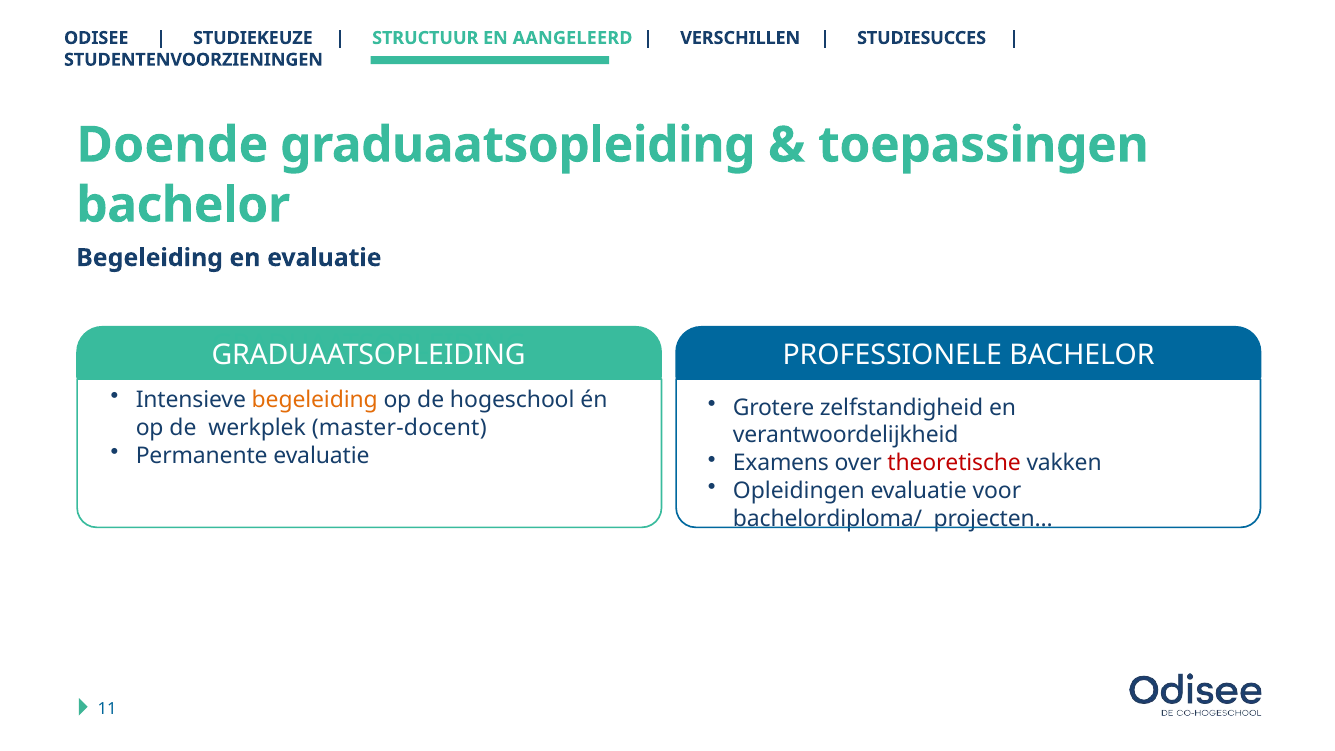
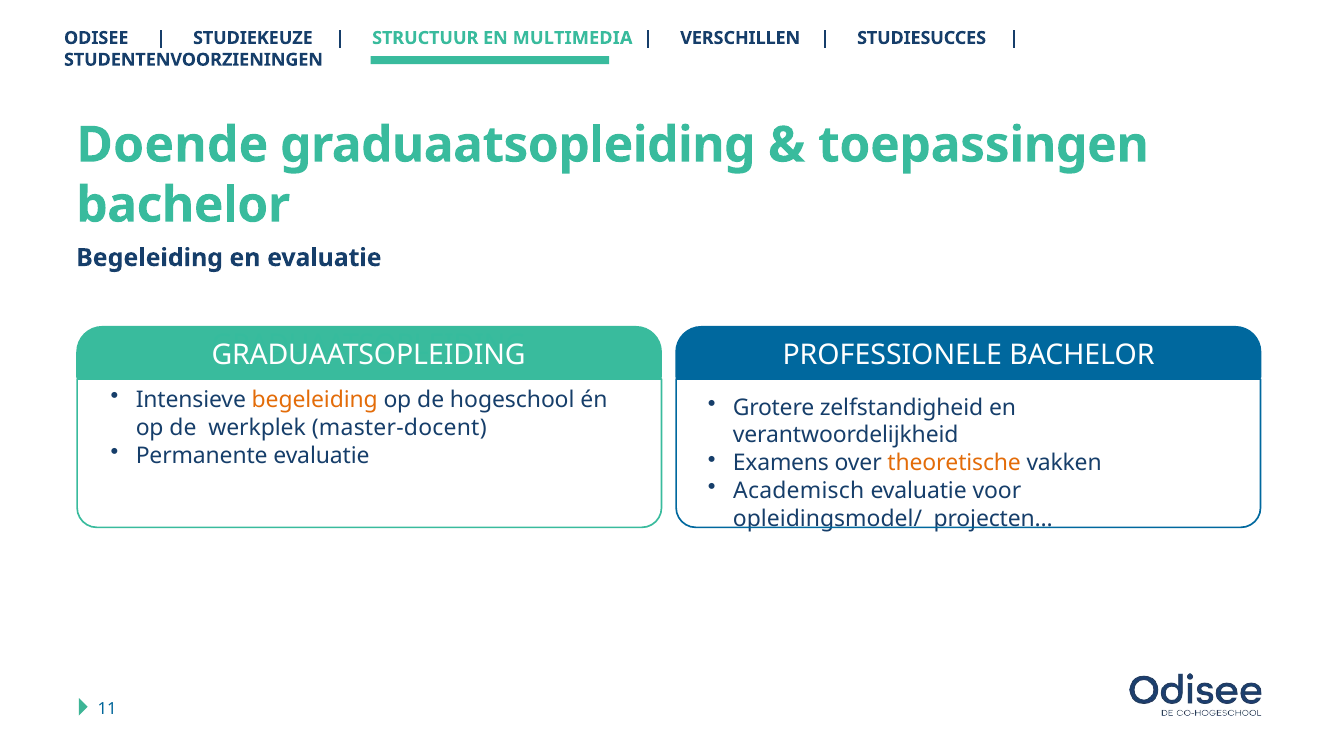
AANGELEERD: AANGELEERD -> MULTIMEDIA
theoretische colour: red -> orange
Opleidingen: Opleidingen -> Academisch
bachelordiploma/: bachelordiploma/ -> opleidingsmodel/
